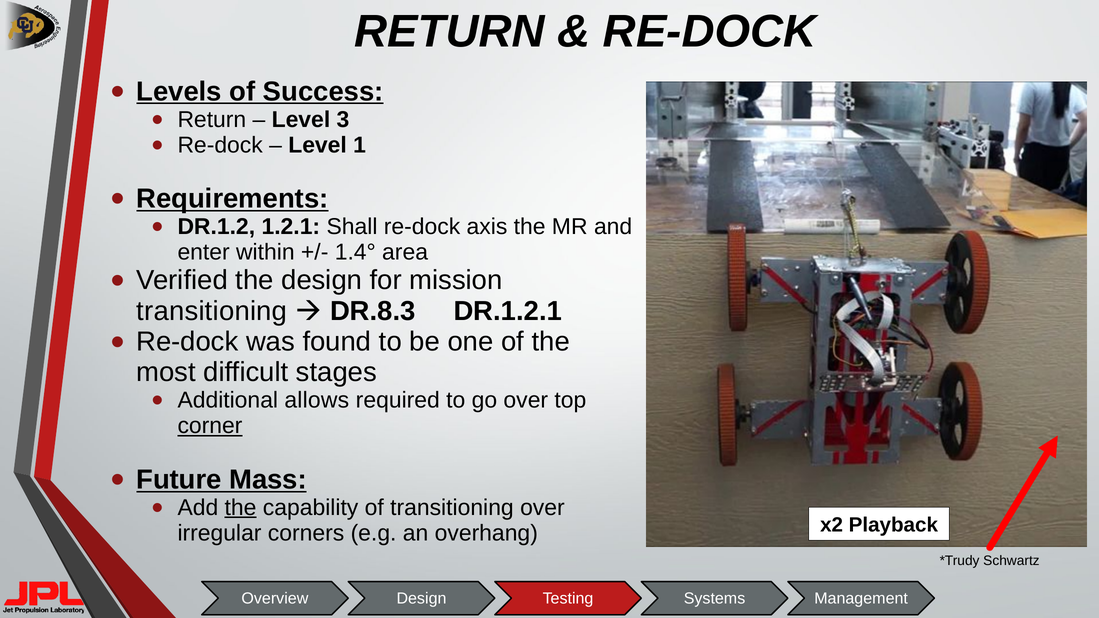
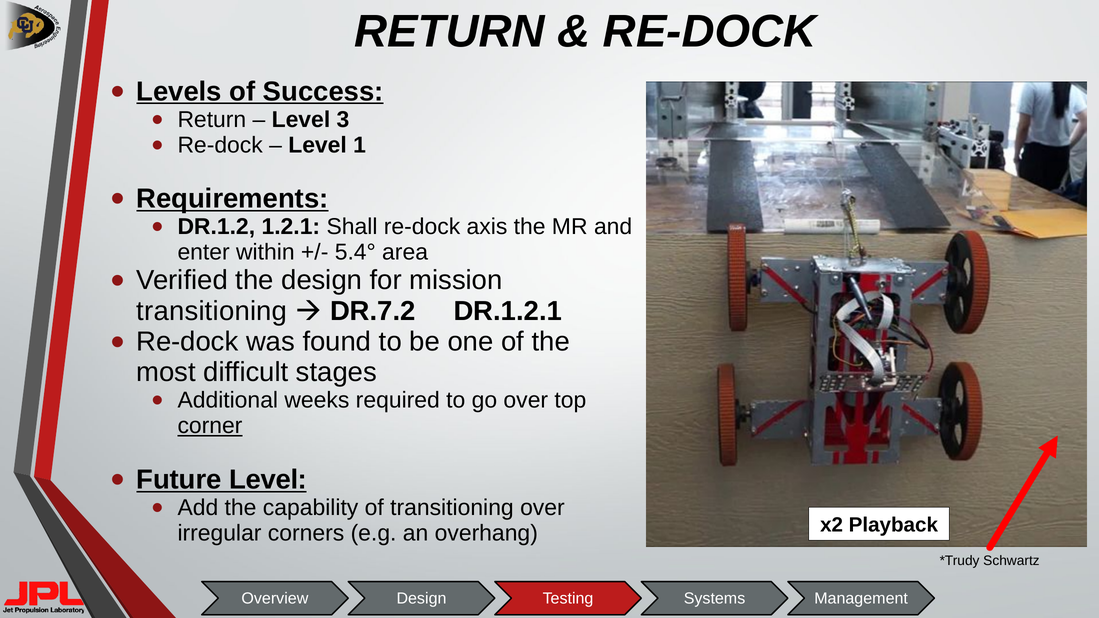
1.4°: 1.4° -> 5.4°
DR.8.3: DR.8.3 -> DR.7.2
allows: allows -> weeks
Future Mass: Mass -> Level
the at (240, 508) underline: present -> none
